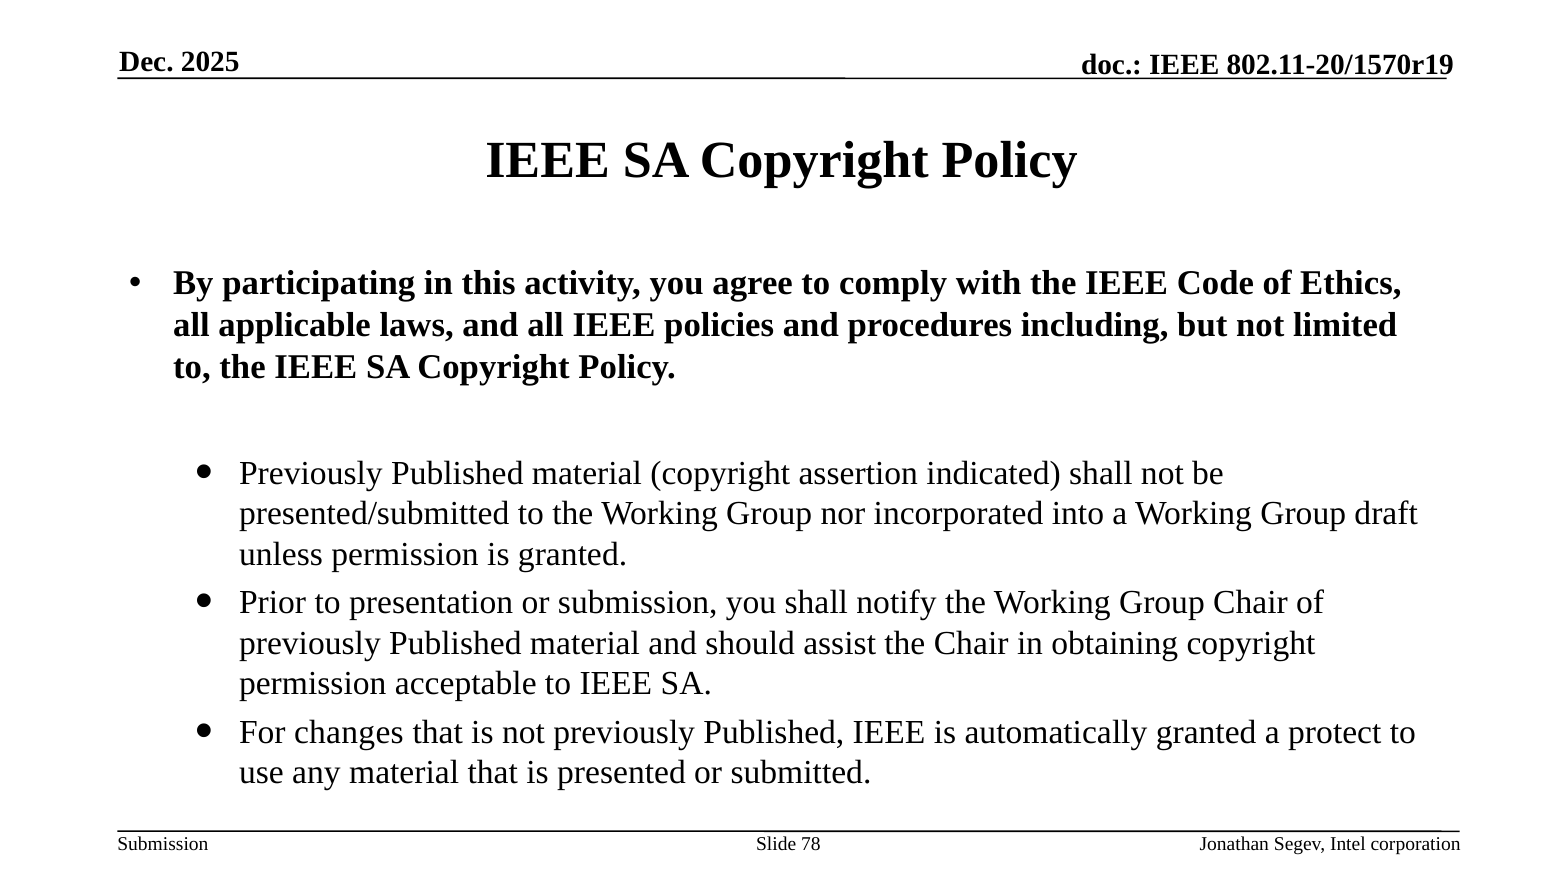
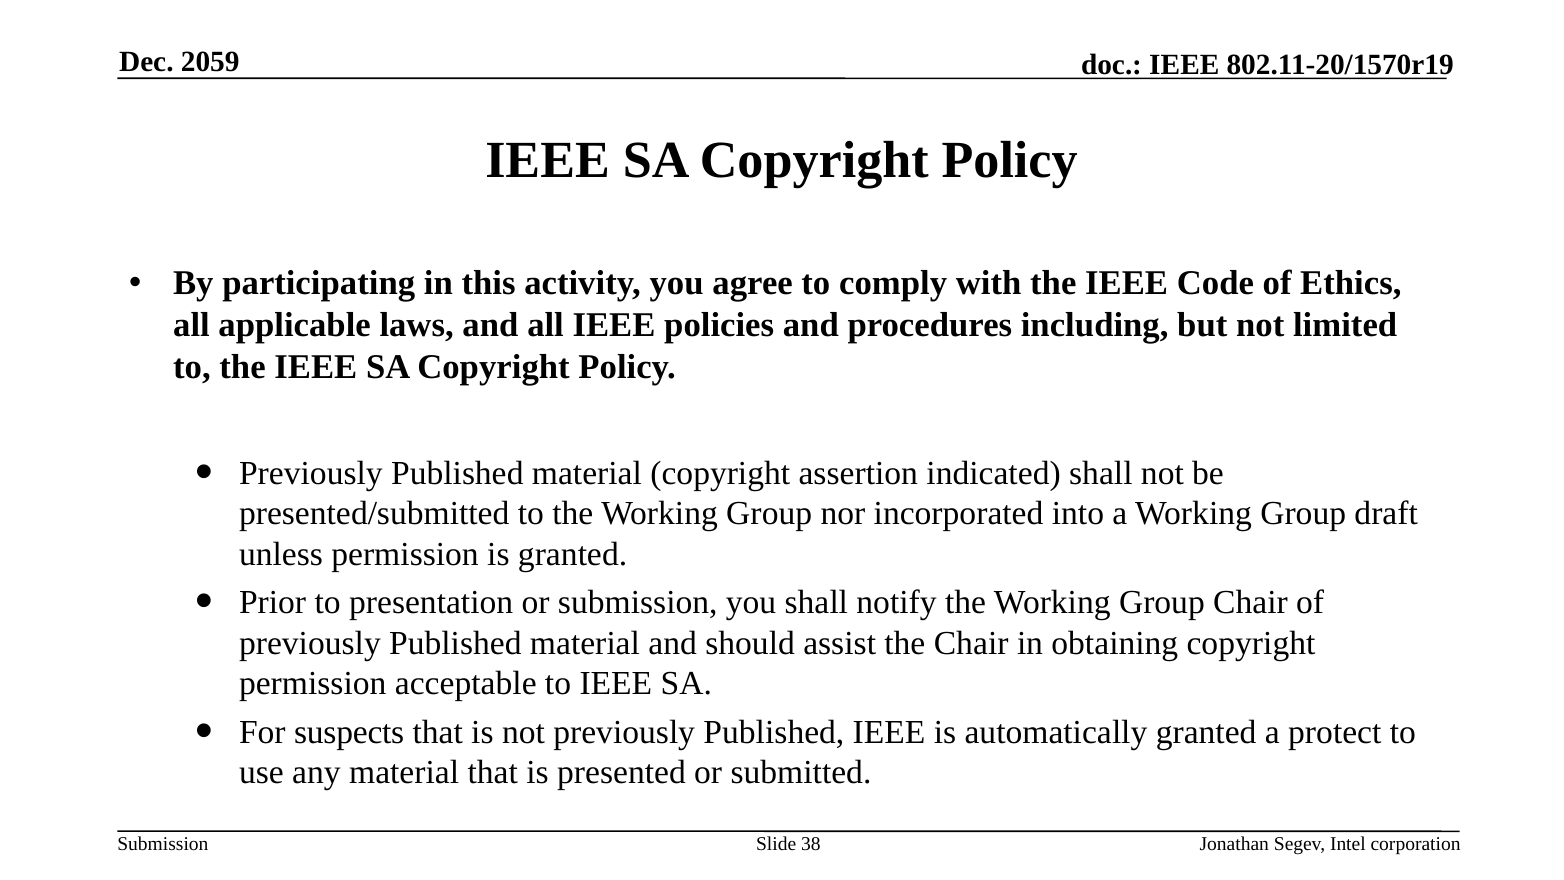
2025: 2025 -> 2059
changes: changes -> suspects
78: 78 -> 38
